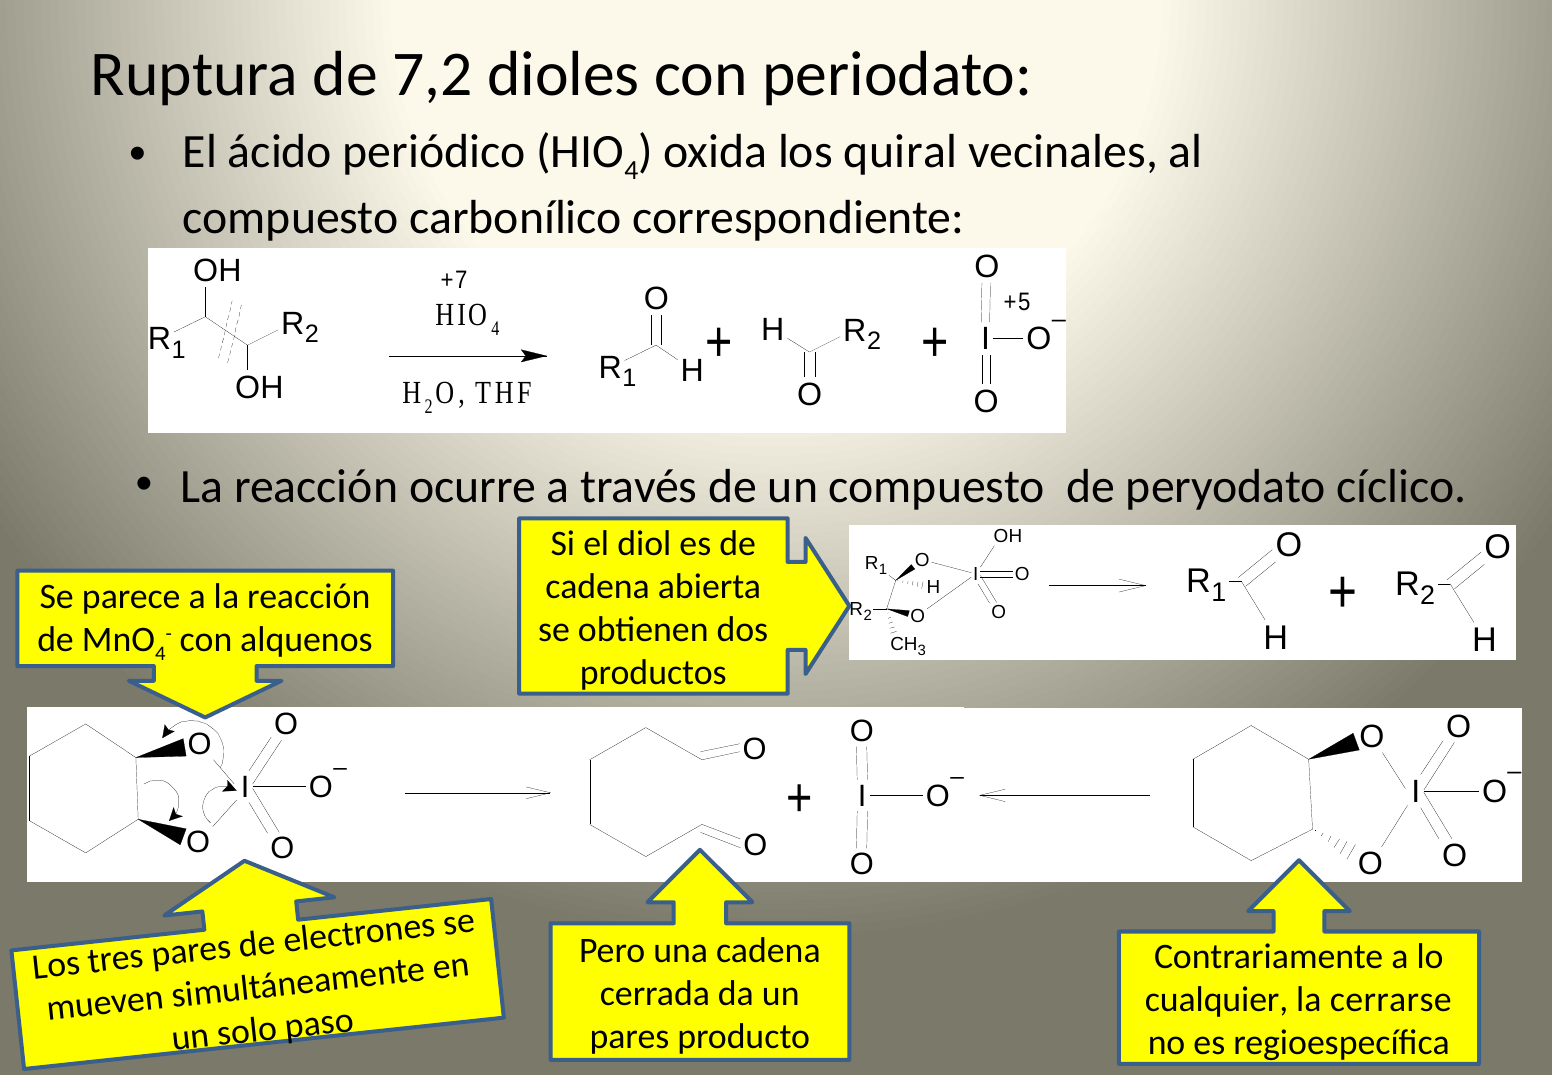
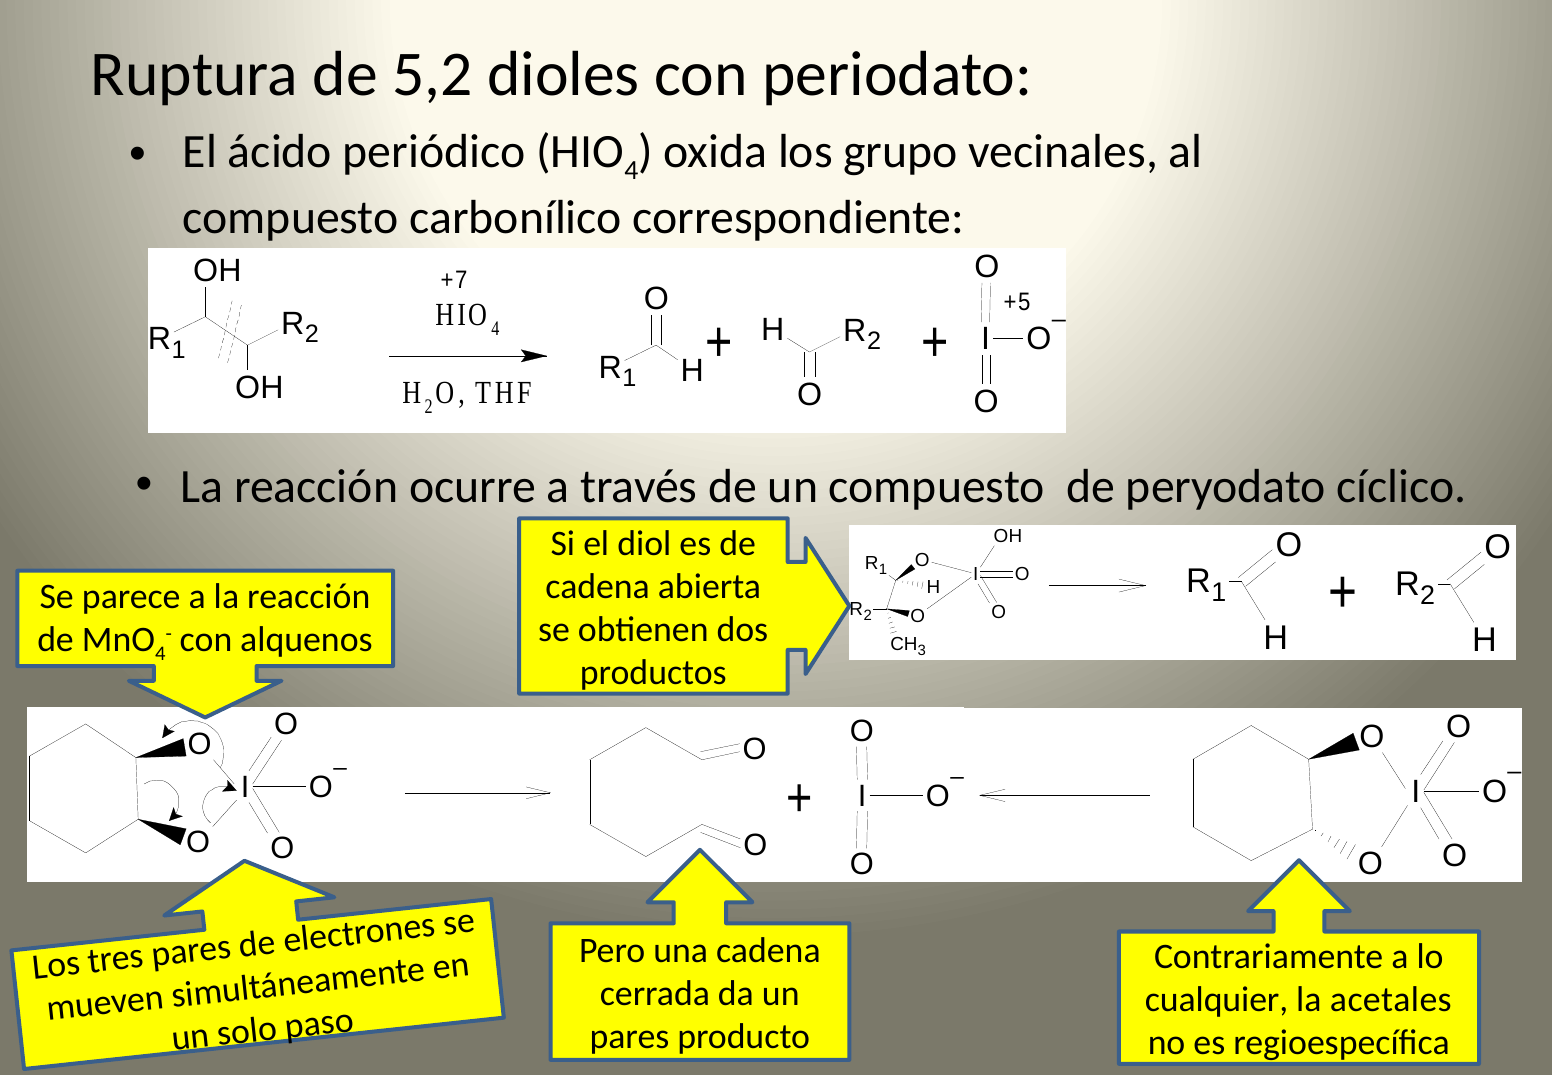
7,2: 7,2 -> 5,2
quiral: quiral -> grupo
cerrarse: cerrarse -> acetales
